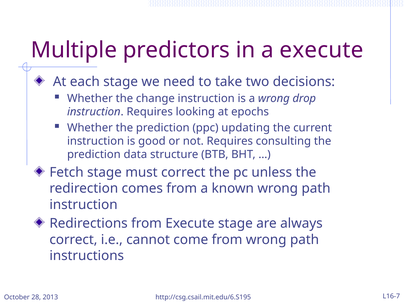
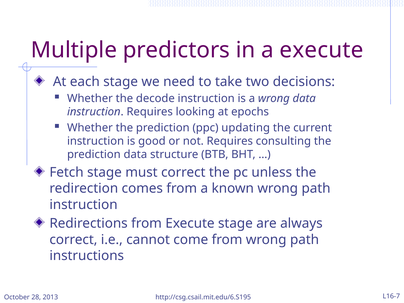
change: change -> decode
wrong drop: drop -> data
